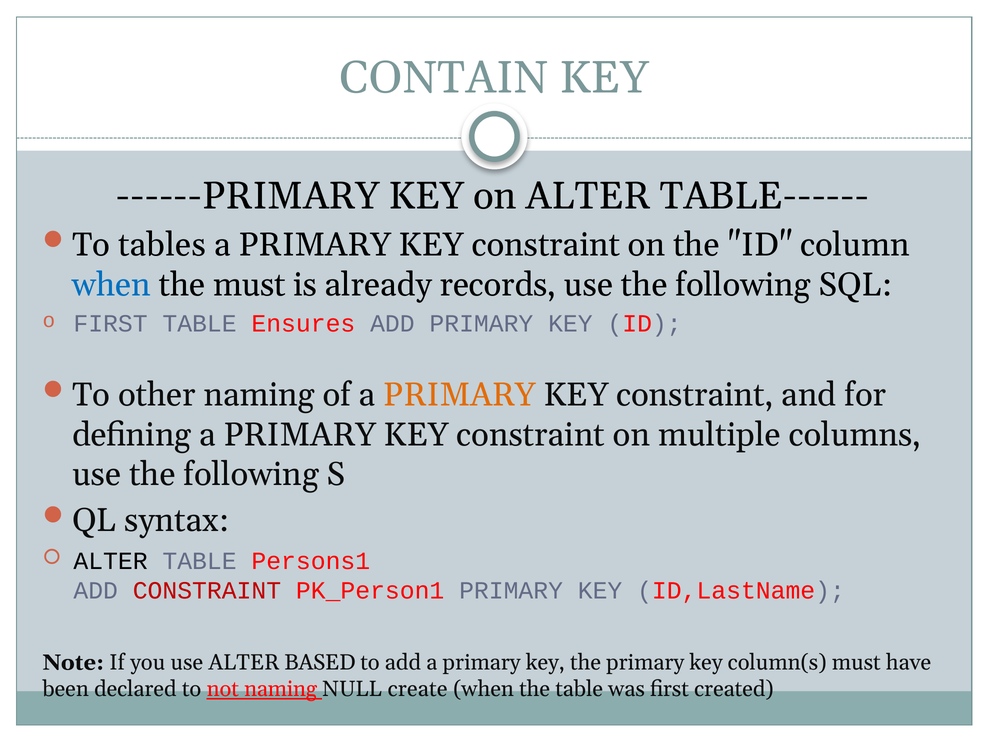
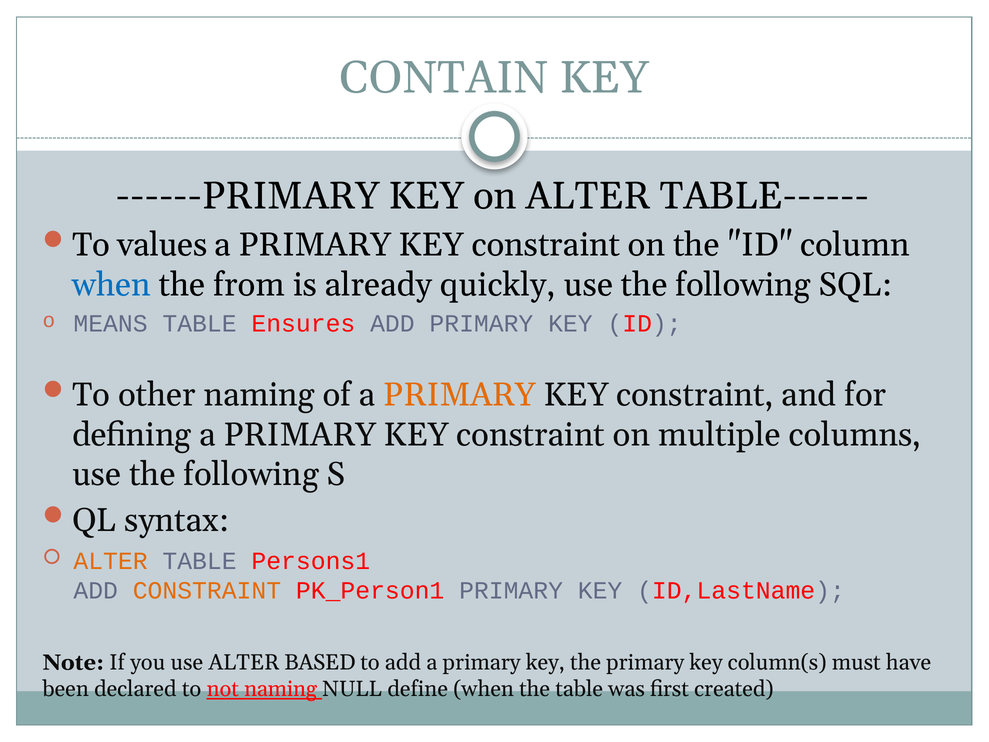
tables: tables -> values
the must: must -> from
records: records -> quickly
FIRST at (111, 324): FIRST -> MEANS
ALTER at (111, 561) colour: black -> orange
CONSTRAINT at (207, 590) colour: red -> orange
create: create -> define
